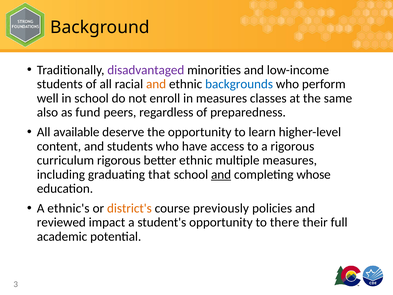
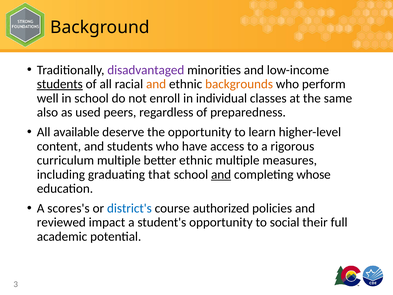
students at (60, 84) underline: none -> present
backgrounds colour: blue -> orange
in measures: measures -> individual
fund: fund -> used
curriculum rigorous: rigorous -> multiple
ethnic's: ethnic's -> scores's
district's colour: orange -> blue
previously: previously -> authorized
there: there -> social
